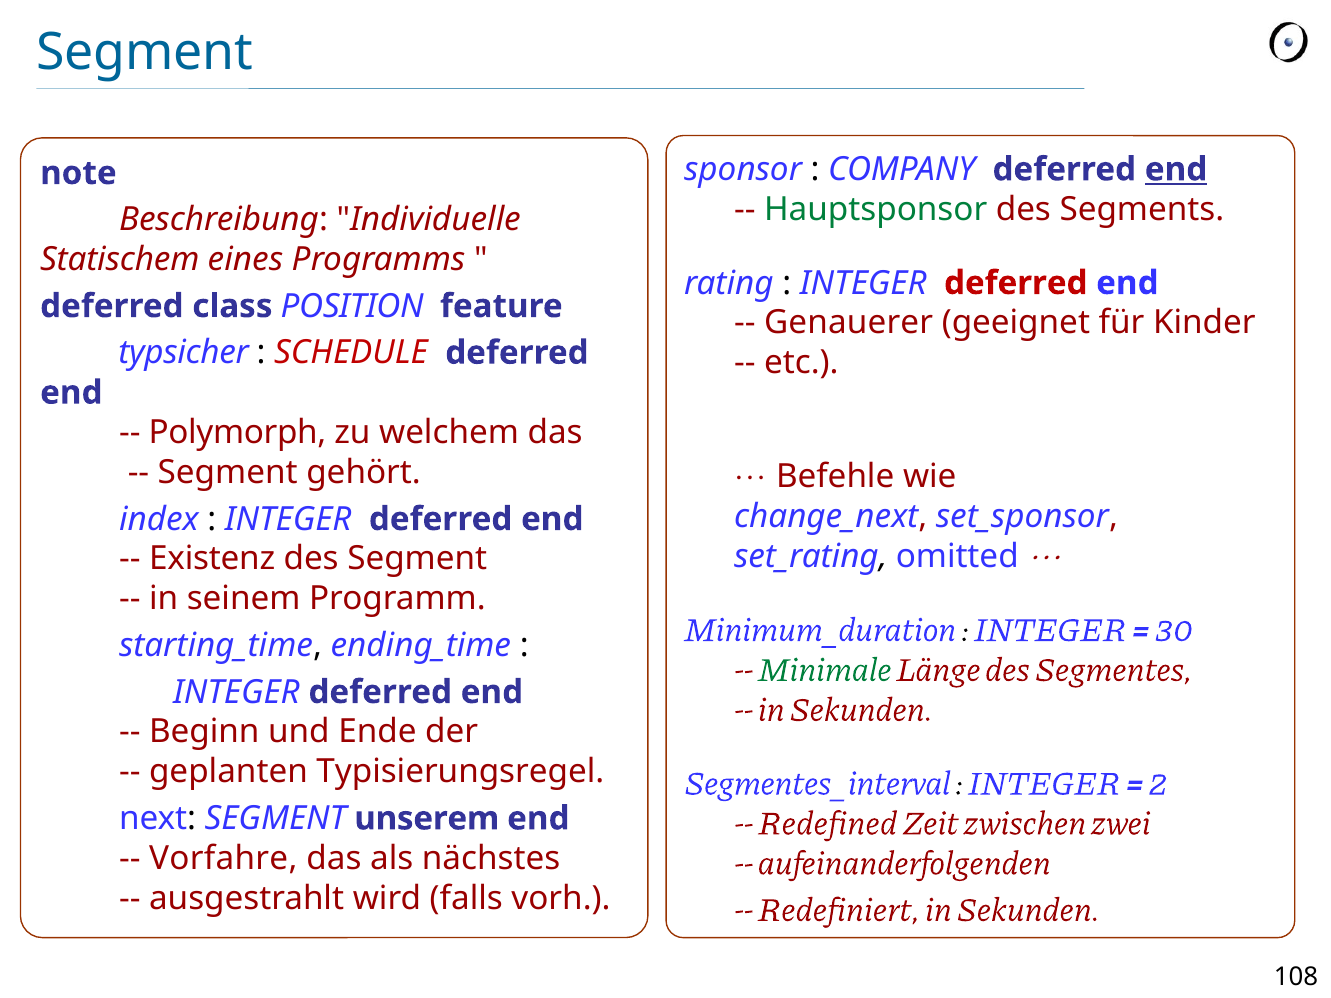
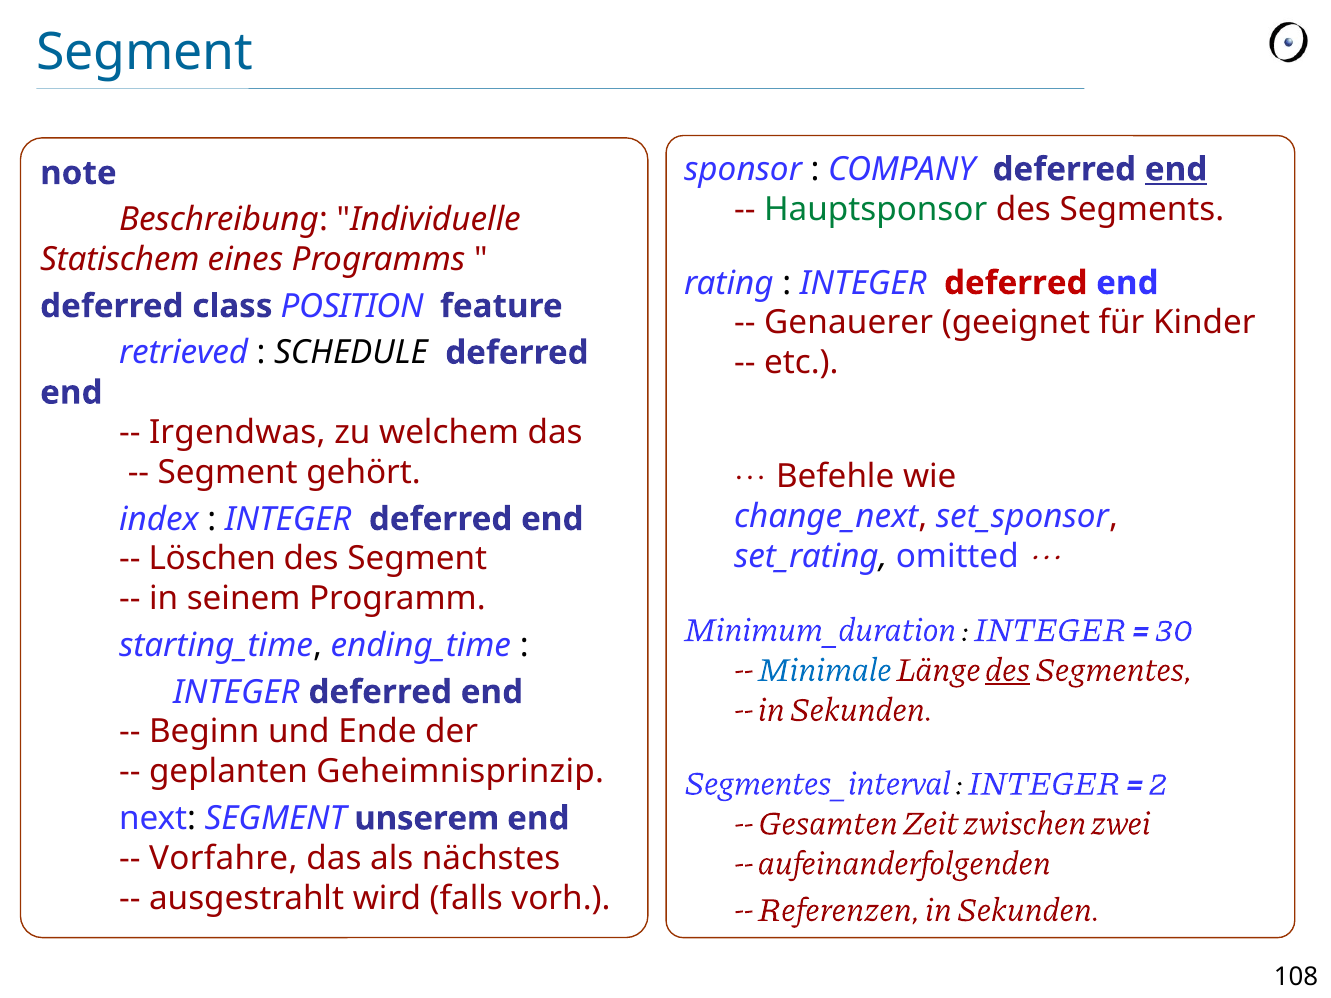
typsicher: typsicher -> retrieved
SCHEDULE colour: red -> black
Polymorph: Polymorph -> Irgendwas
Existenz: Existenz -> Löschen
Minimale colour: green -> blue
des at (1008, 670) underline: none -> present
Typisierungsregel: Typisierungsregel -> Geheimnisprinzip
Redefined: Redefined -> Gesamten
Redefiniert: Redefiniert -> Referenzen
